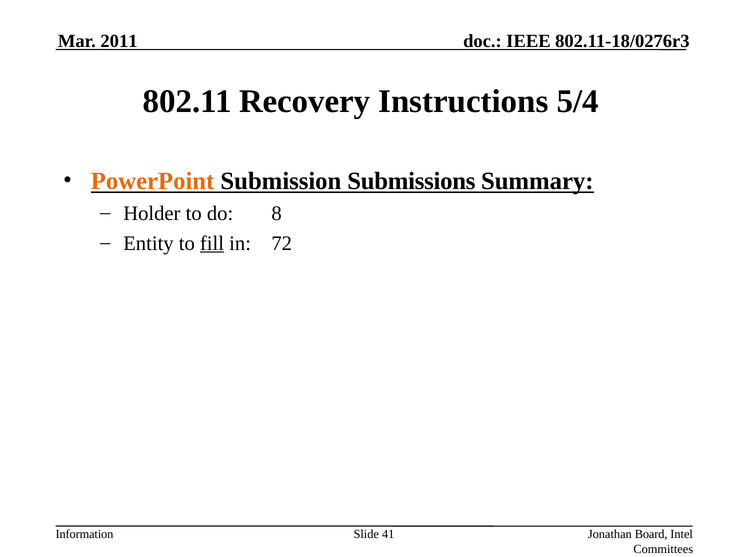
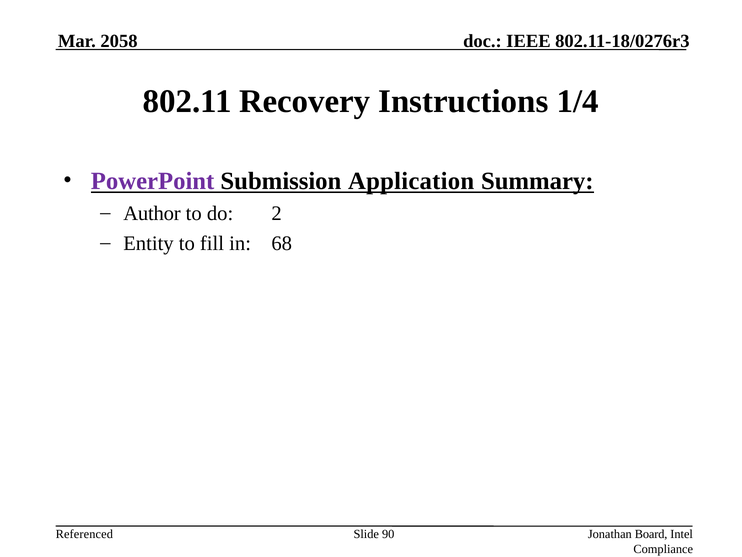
2011: 2011 -> 2058
5/4: 5/4 -> 1/4
PowerPoint colour: orange -> purple
Submissions: Submissions -> Application
Holder: Holder -> Author
8: 8 -> 2
fill underline: present -> none
72: 72 -> 68
Information: Information -> Referenced
41: 41 -> 90
Committees: Committees -> Compliance
